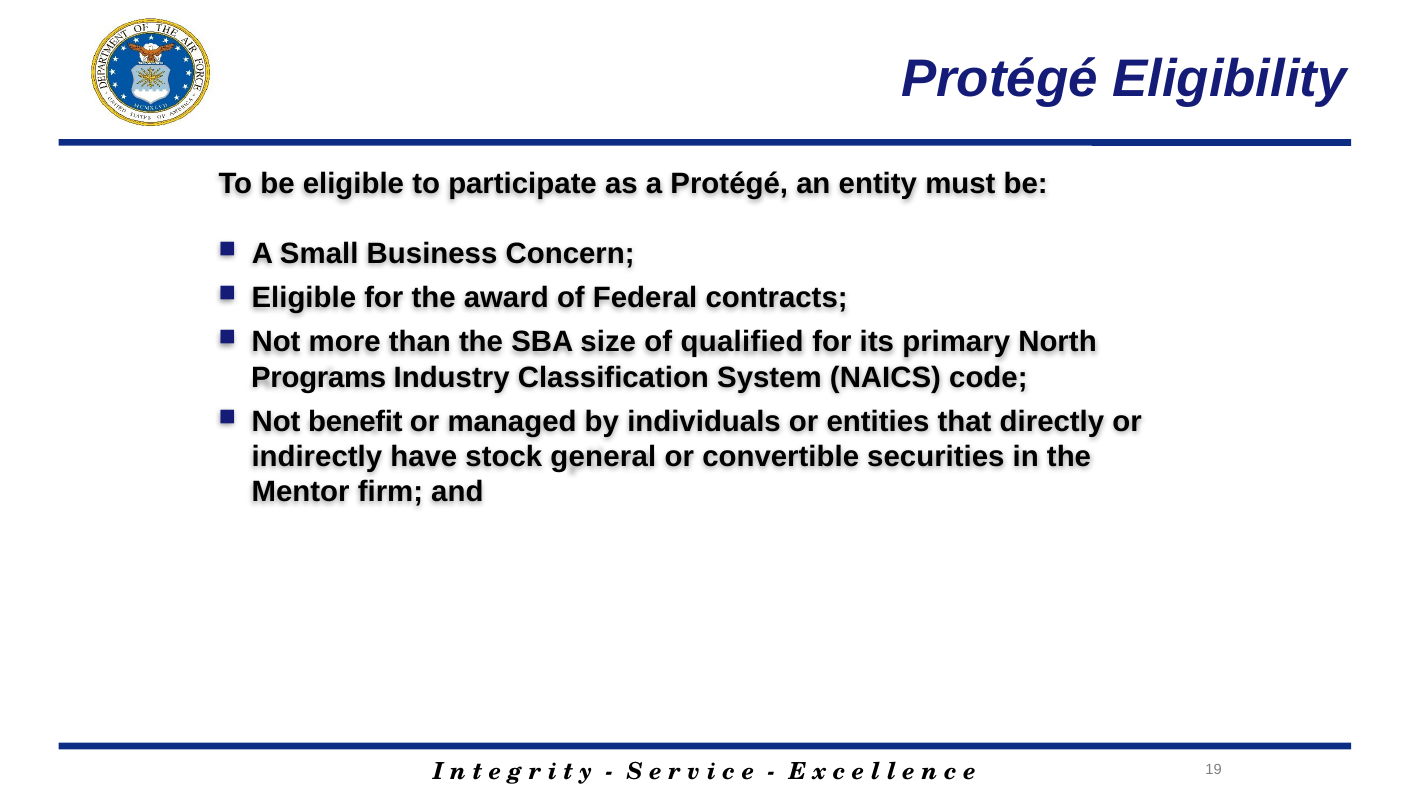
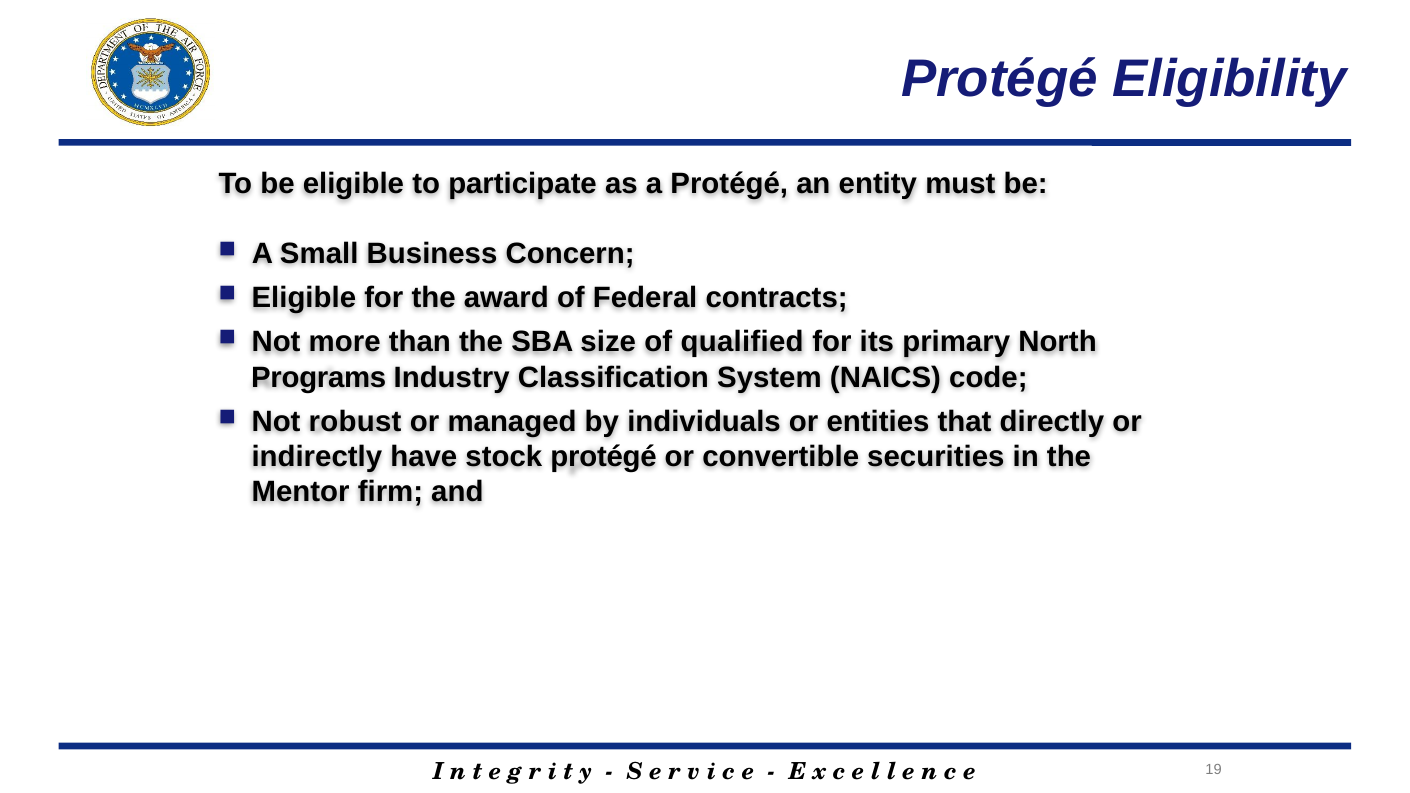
benefit: benefit -> robust
stock general: general -> protégé
